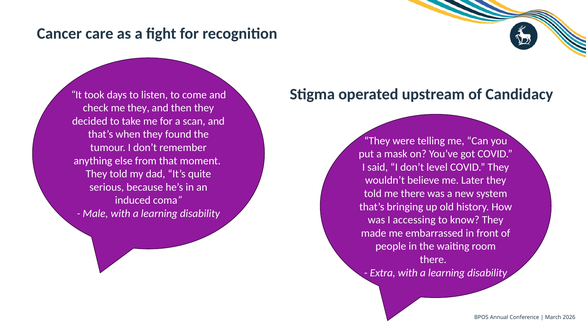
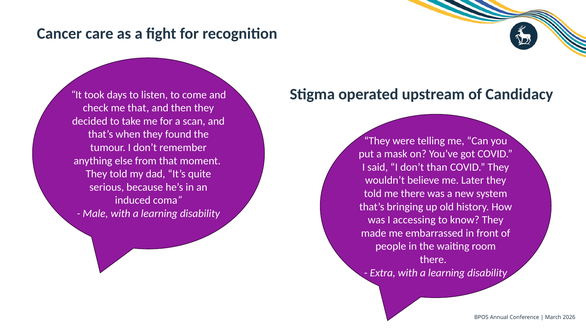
me they: they -> that
level: level -> than
